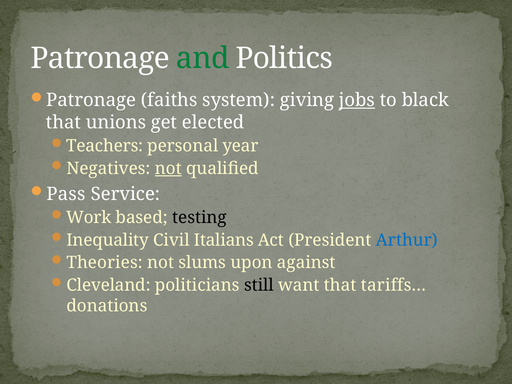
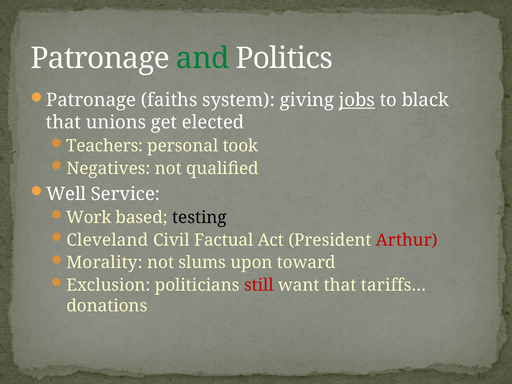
year: year -> took
not at (168, 168) underline: present -> none
Pass: Pass -> Well
Inequality: Inequality -> Cleveland
Italians: Italians -> Factual
Arthur colour: blue -> red
Theories: Theories -> Morality
against: against -> toward
Cleveland: Cleveland -> Exclusion
still colour: black -> red
